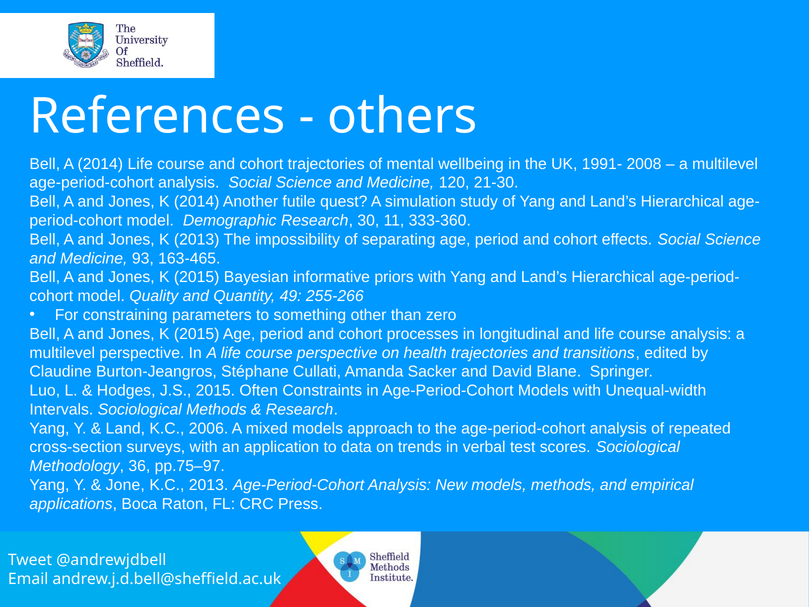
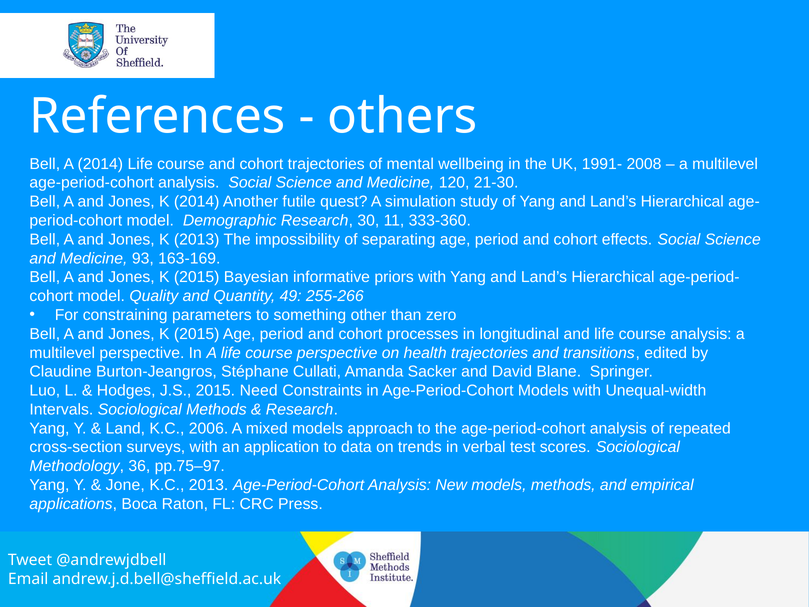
163-465: 163-465 -> 163-169
Often: Often -> Need
